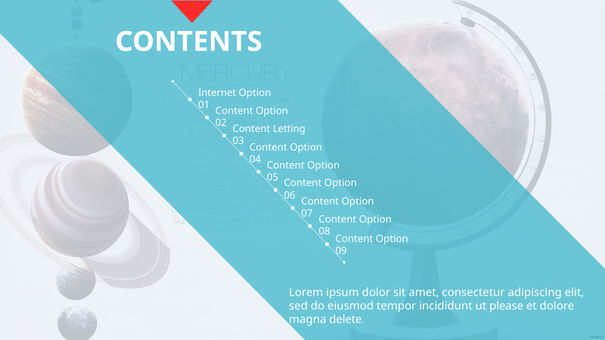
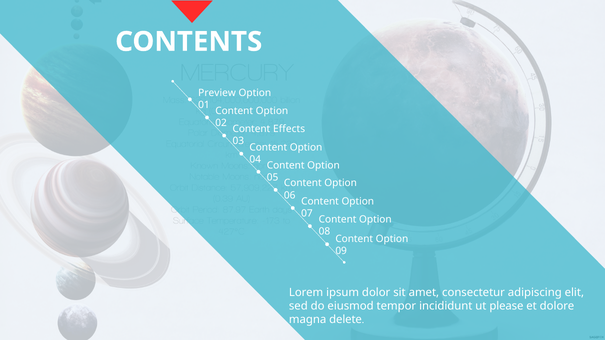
Internet: Internet -> Preview
Letting: Letting -> Effects
